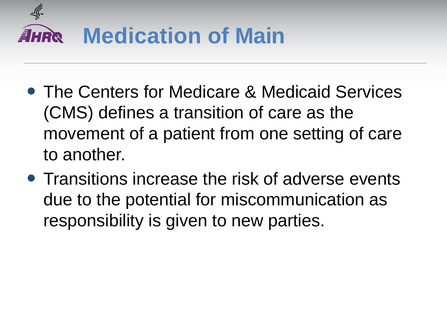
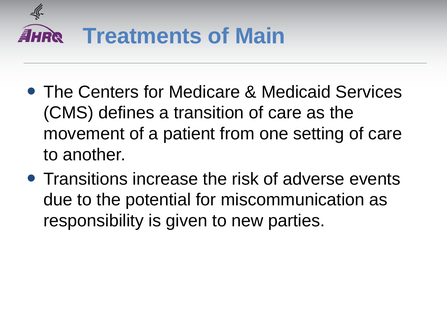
Medication: Medication -> Treatments
